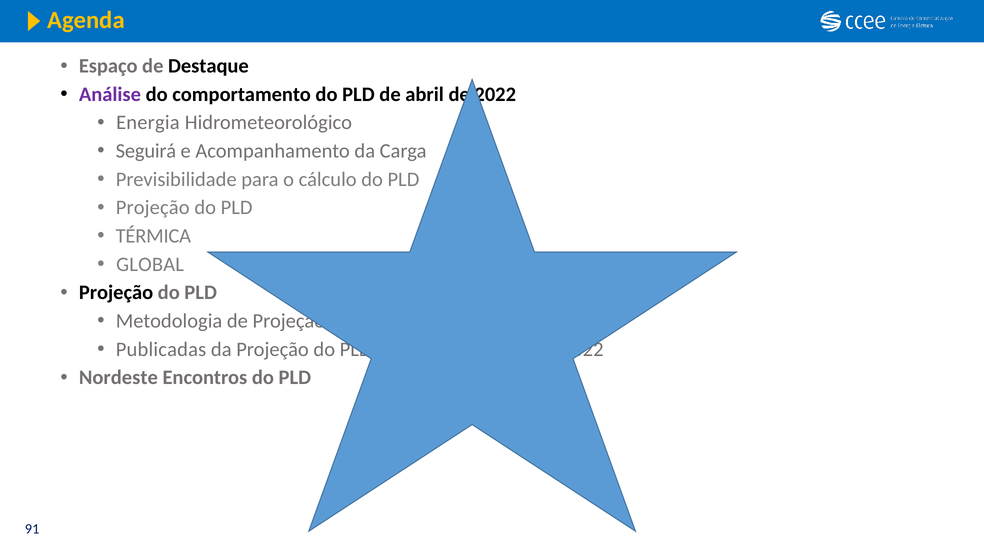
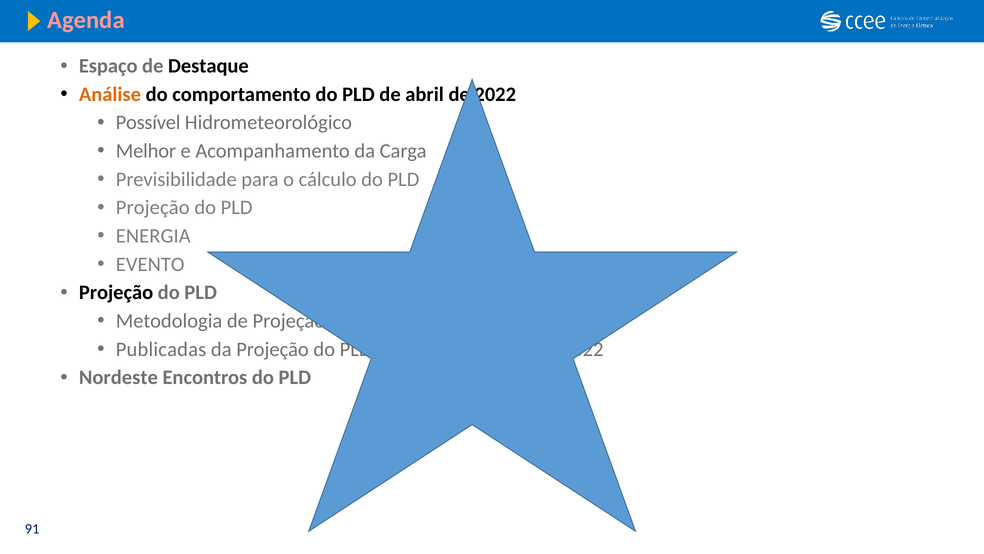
Agenda colour: yellow -> pink
Análise colour: purple -> orange
Energia: Energia -> Possível
Seguirá: Seguirá -> Melhor
TÉRMICA: TÉRMICA -> ENERGIA
GLOBAL: GLOBAL -> EVENTO
